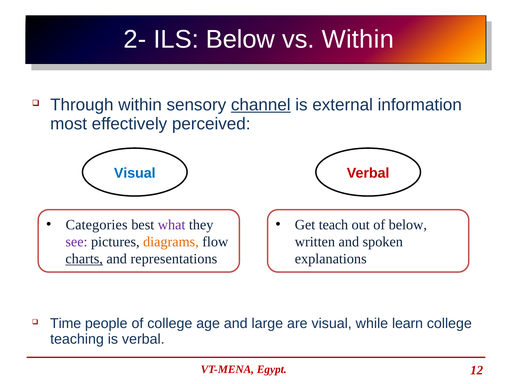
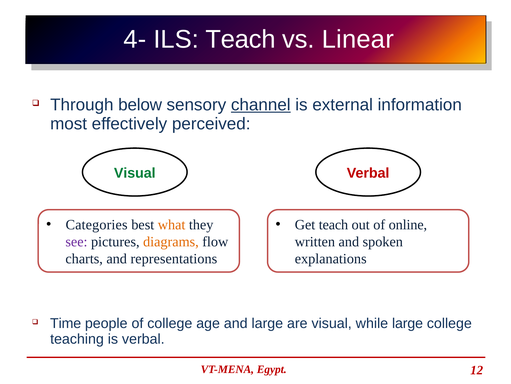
2-: 2- -> 4-
ILS Below: Below -> Teach
vs Within: Within -> Linear
Through within: within -> below
Visual at (135, 173) colour: blue -> green
what colour: purple -> orange
of below: below -> online
charts underline: present -> none
while learn: learn -> large
